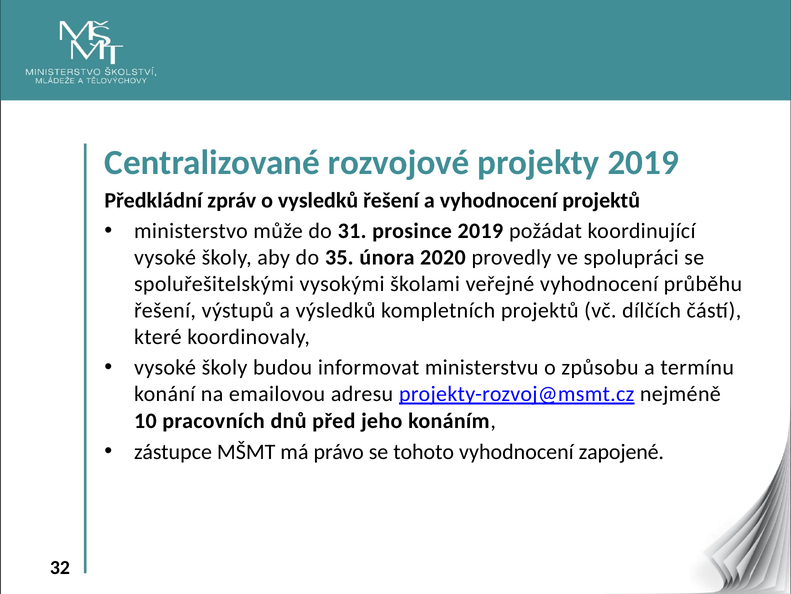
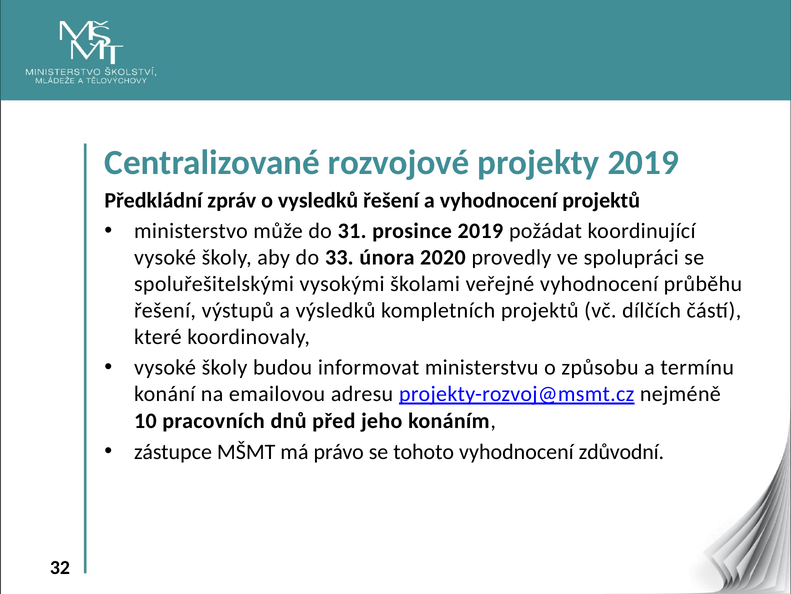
35: 35 -> 33
zapojené: zapojené -> zdůvodní
